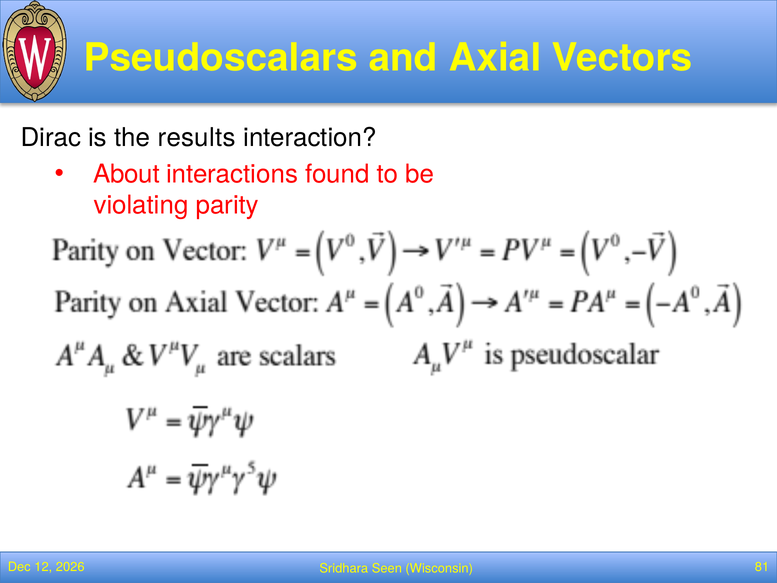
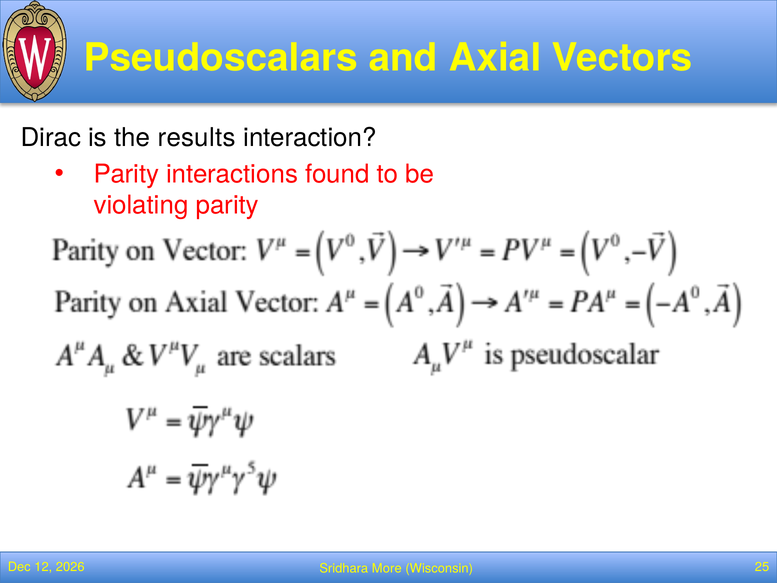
About at (126, 174): About -> Parity
81: 81 -> 25
Seen: Seen -> More
